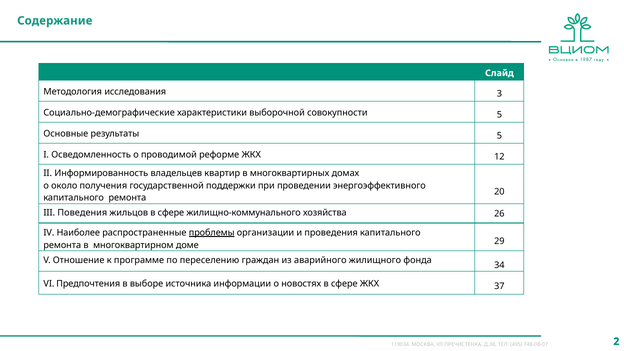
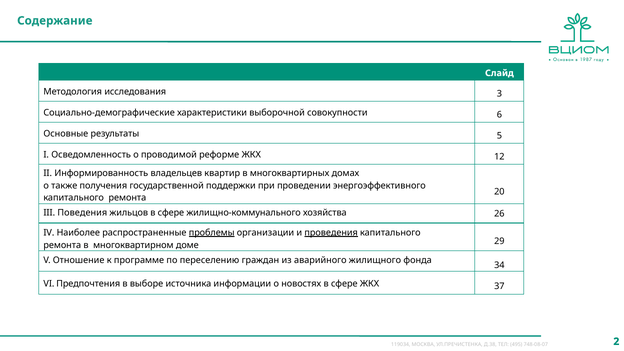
совокупности 5: 5 -> 6
около: около -> также
проведения underline: none -> present
